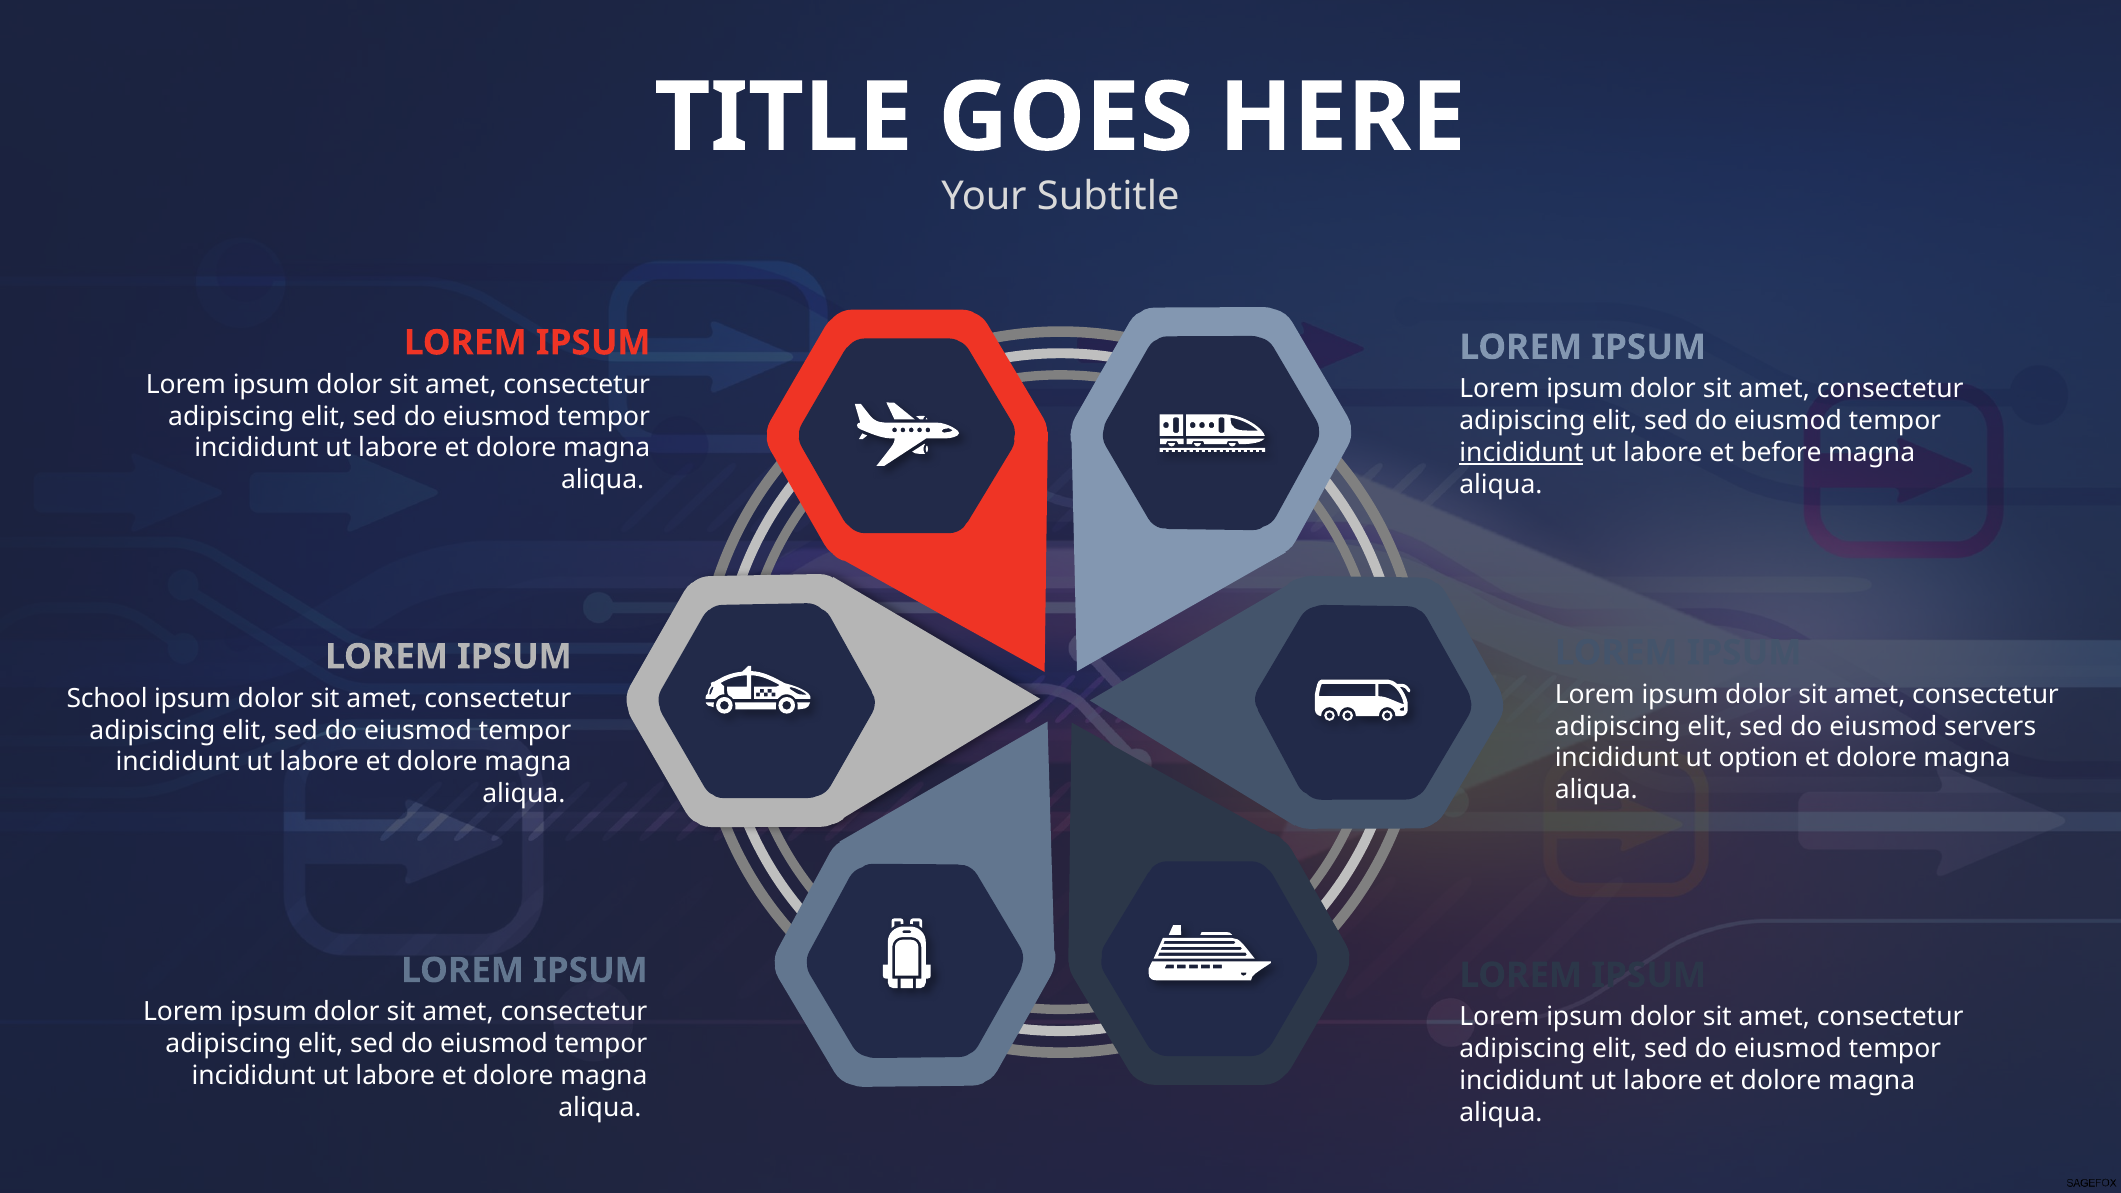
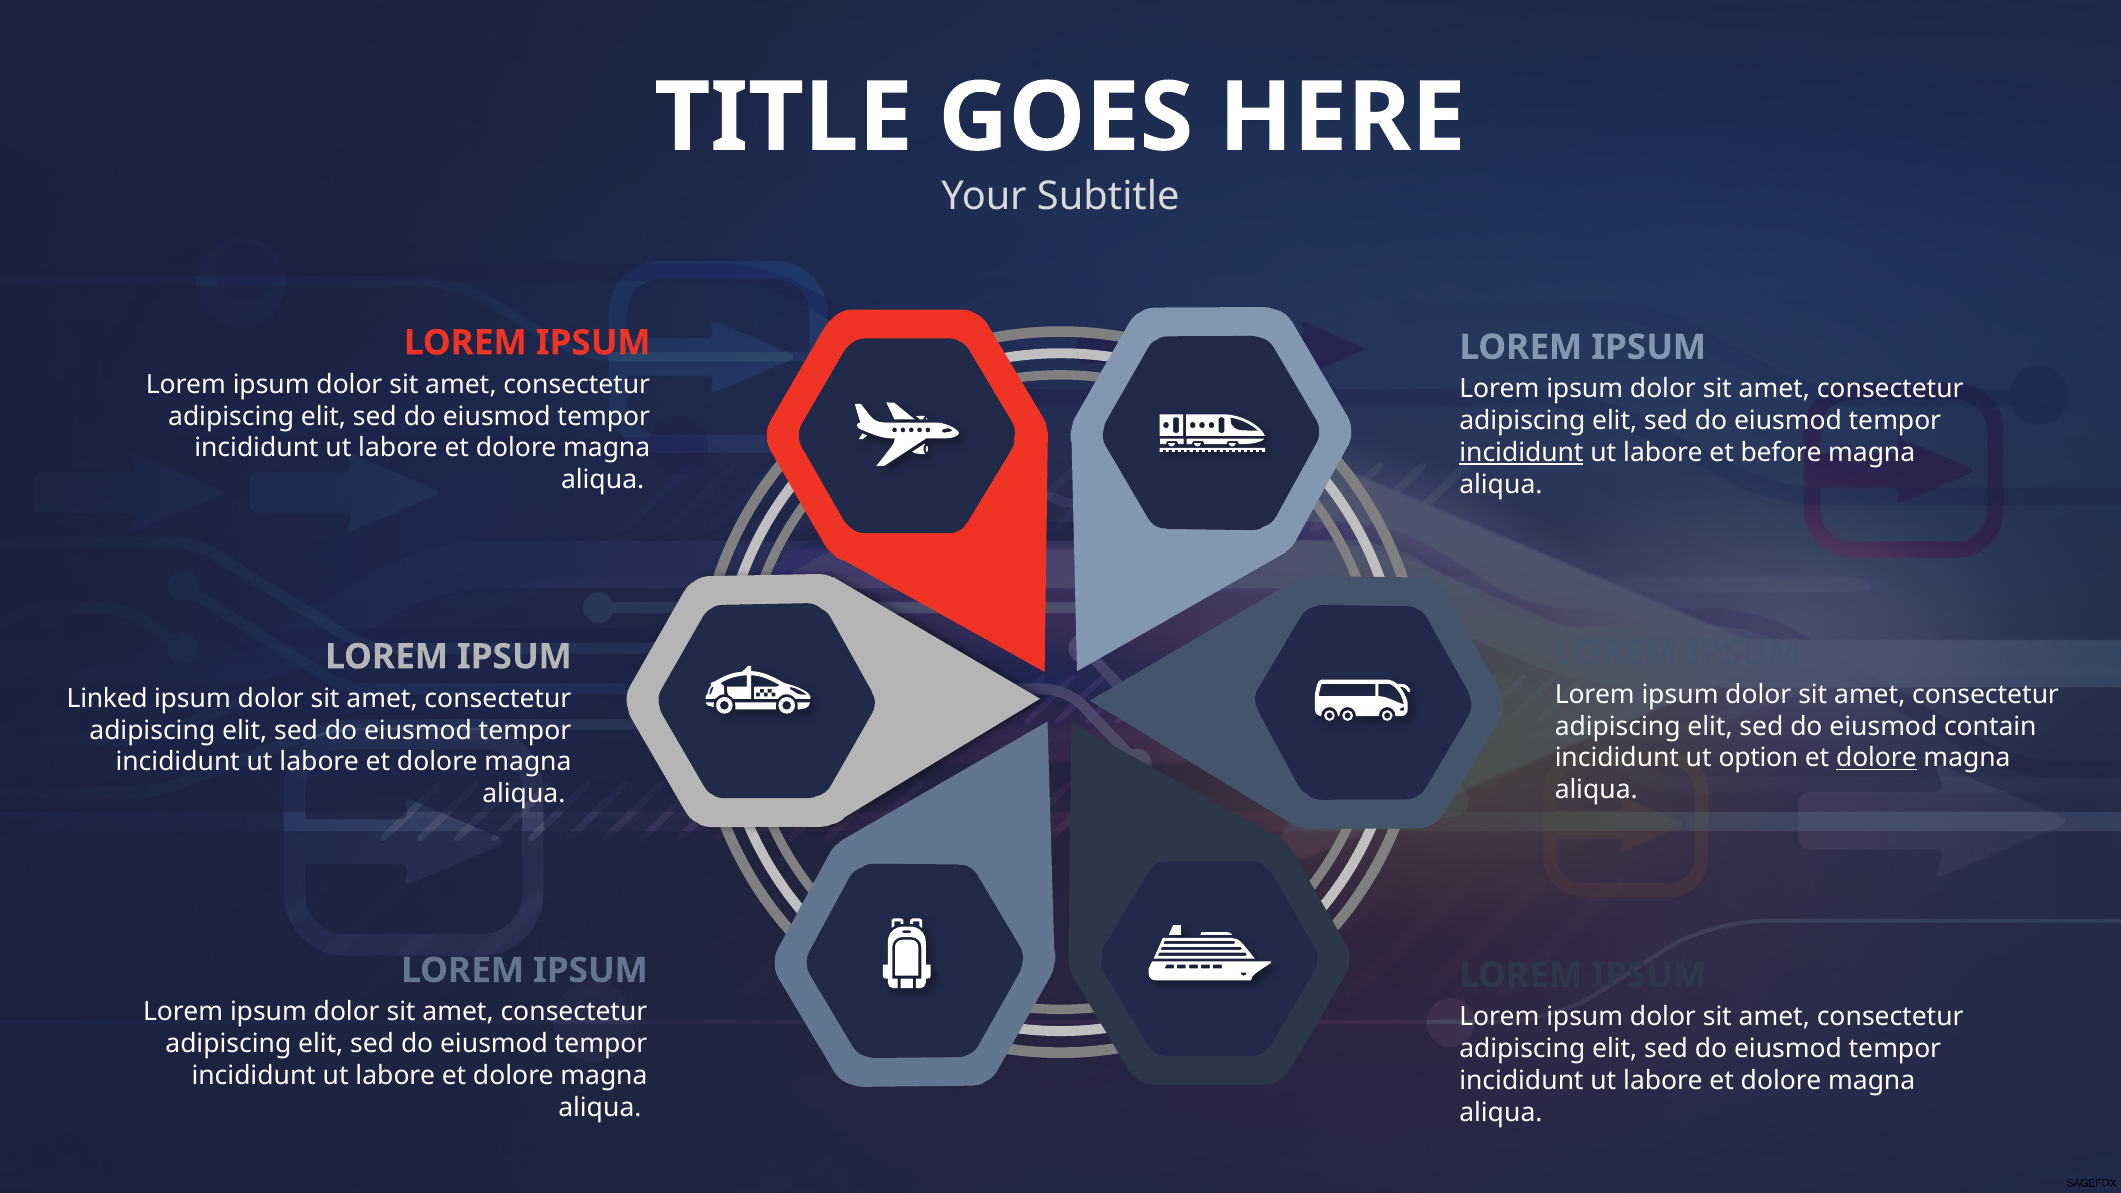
School: School -> Linked
servers: servers -> contain
dolore at (1876, 758) underline: none -> present
